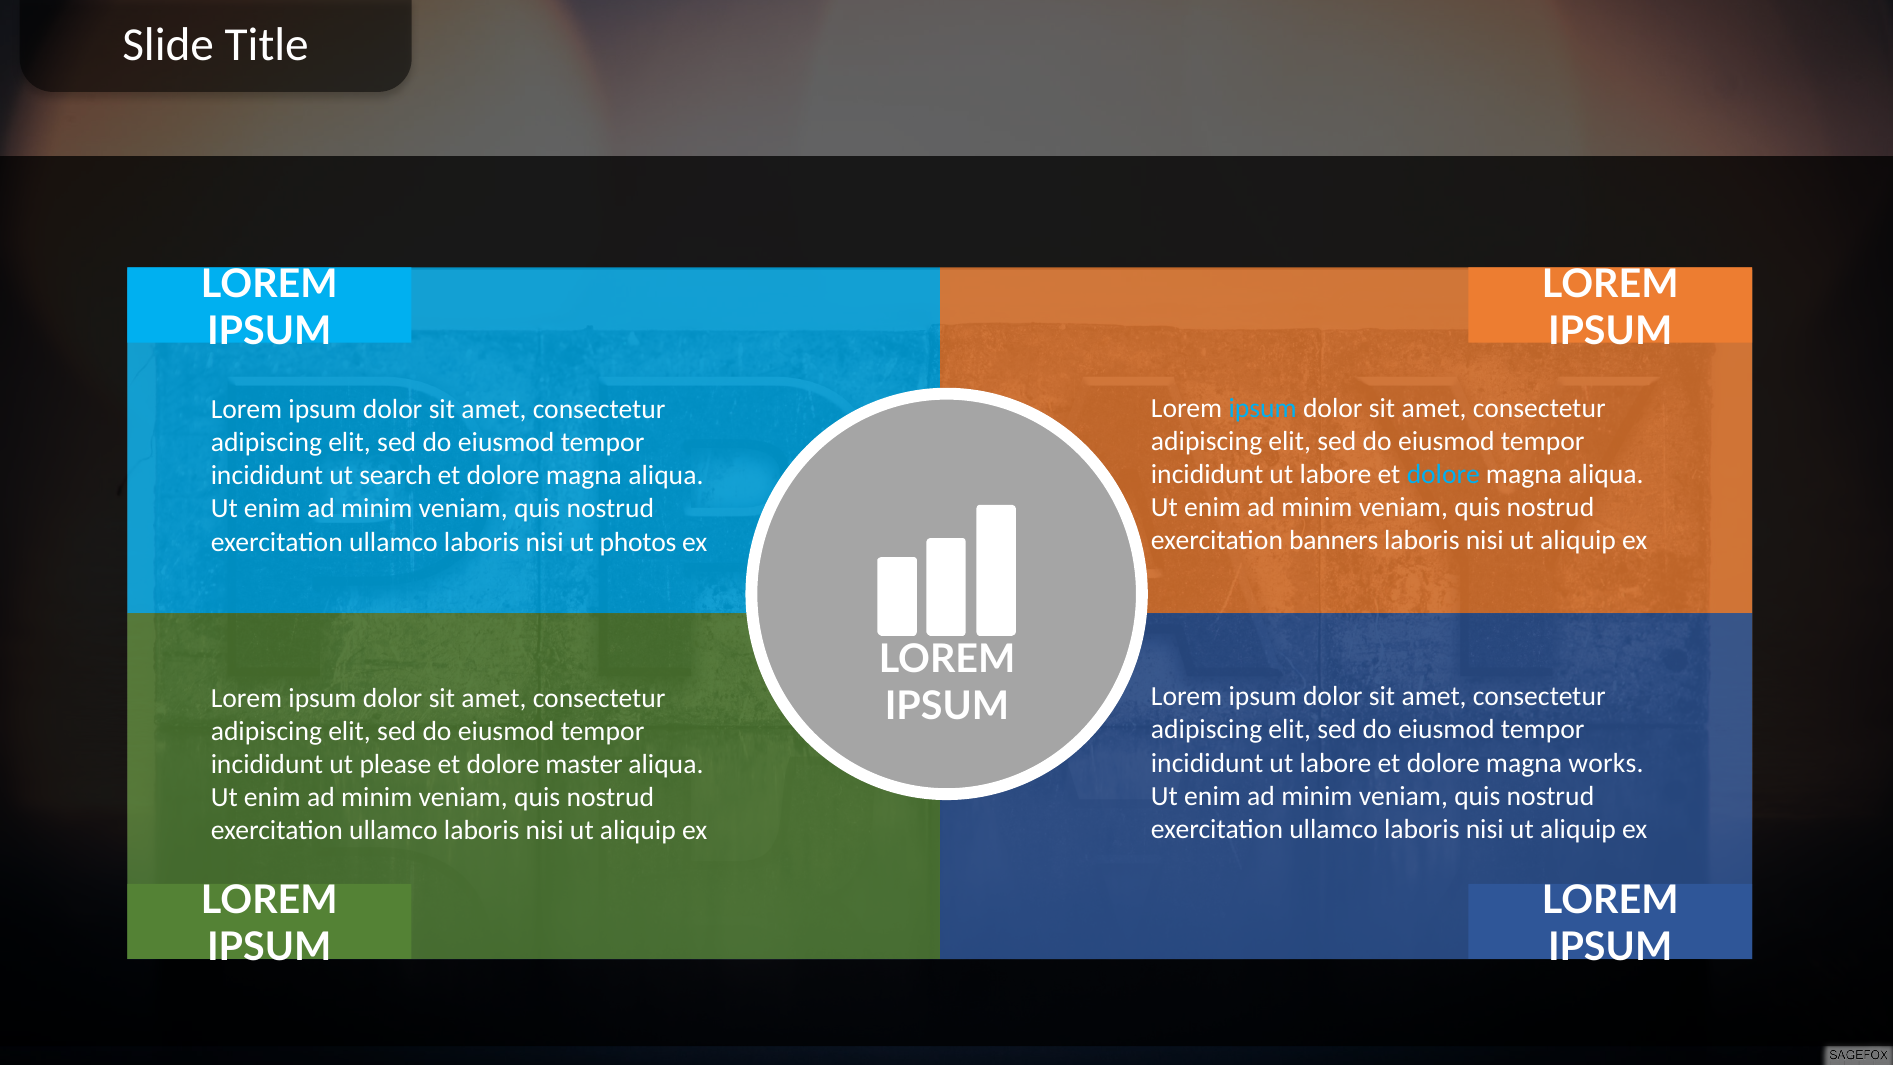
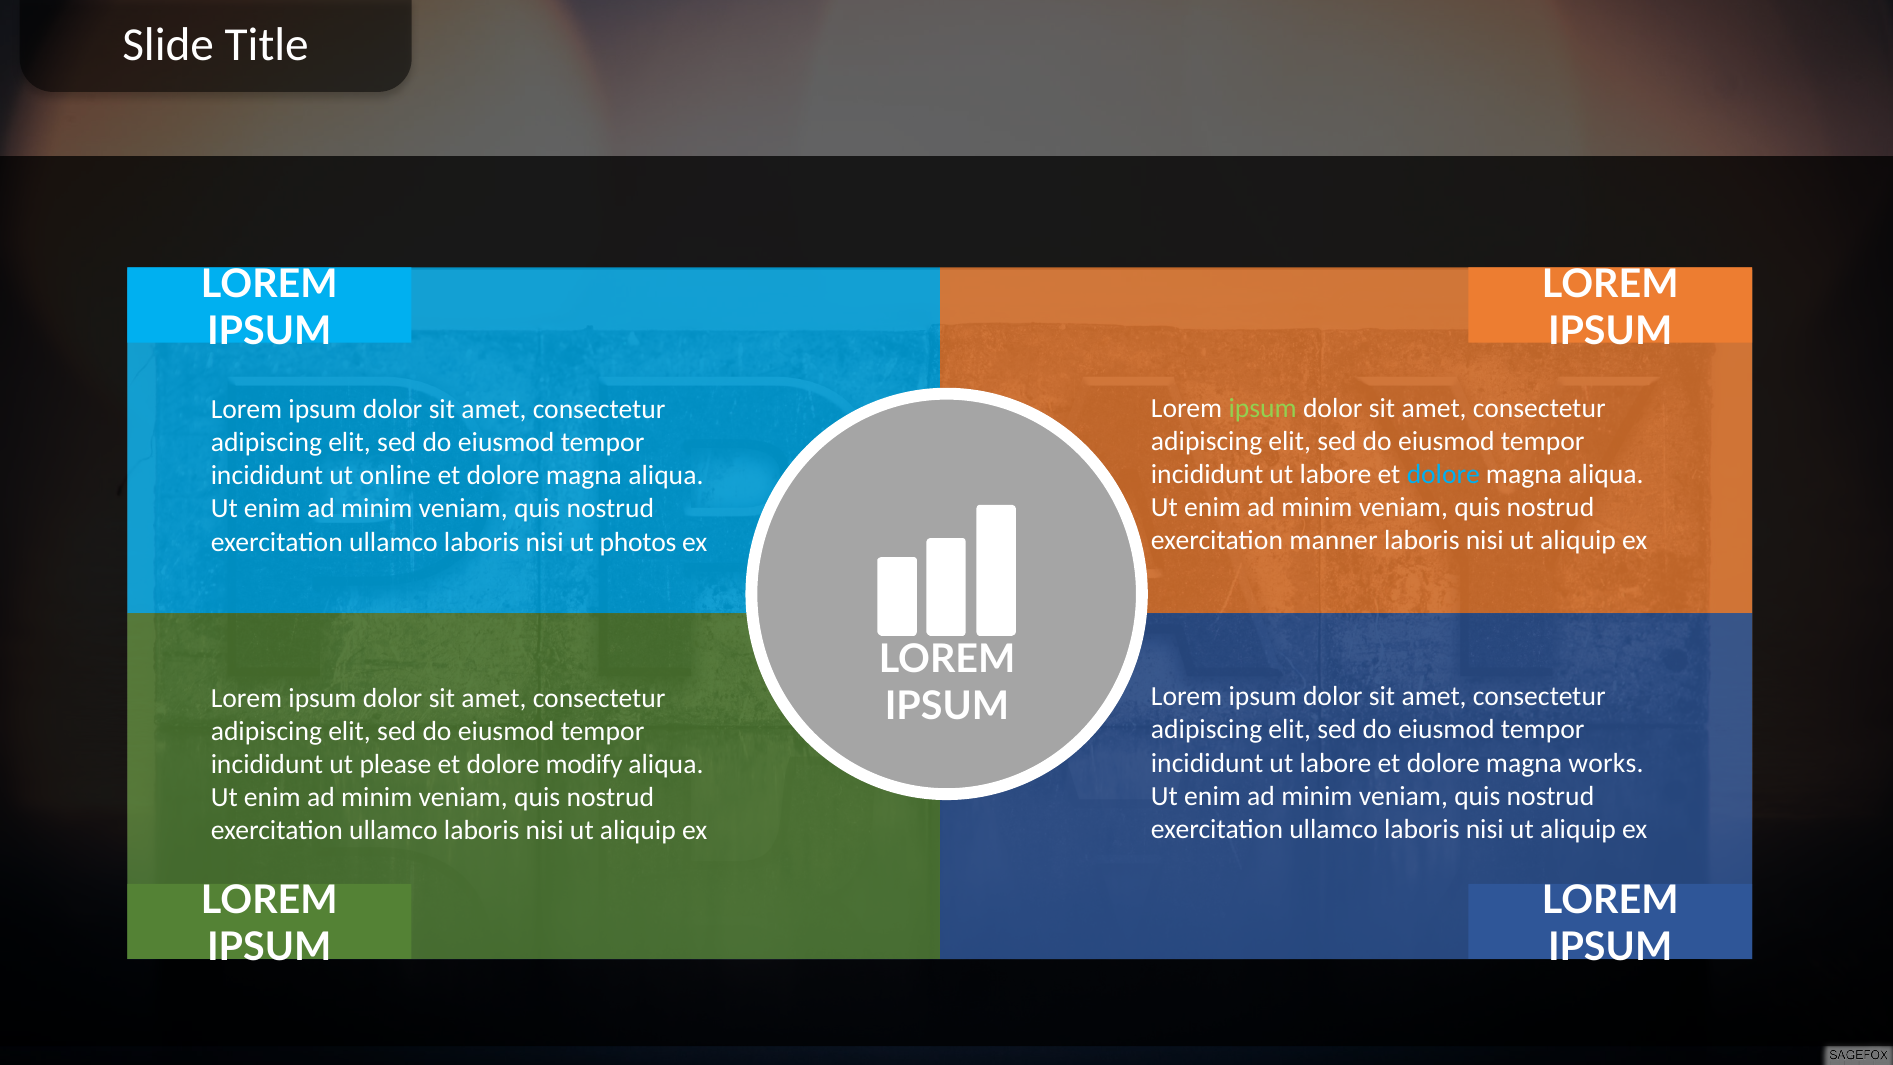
ipsum at (1263, 408) colour: light blue -> light green
search: search -> online
banners: banners -> manner
master: master -> modify
